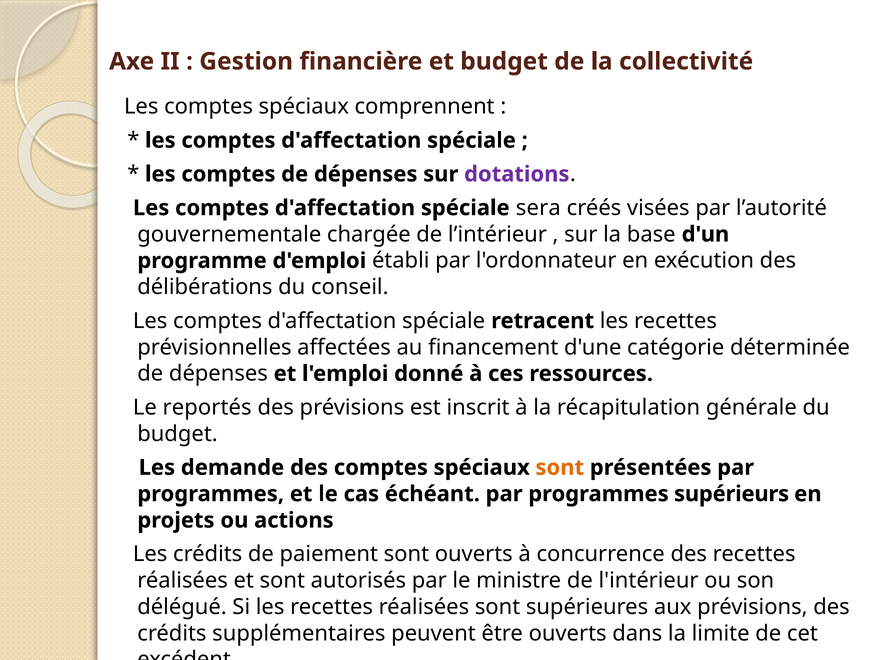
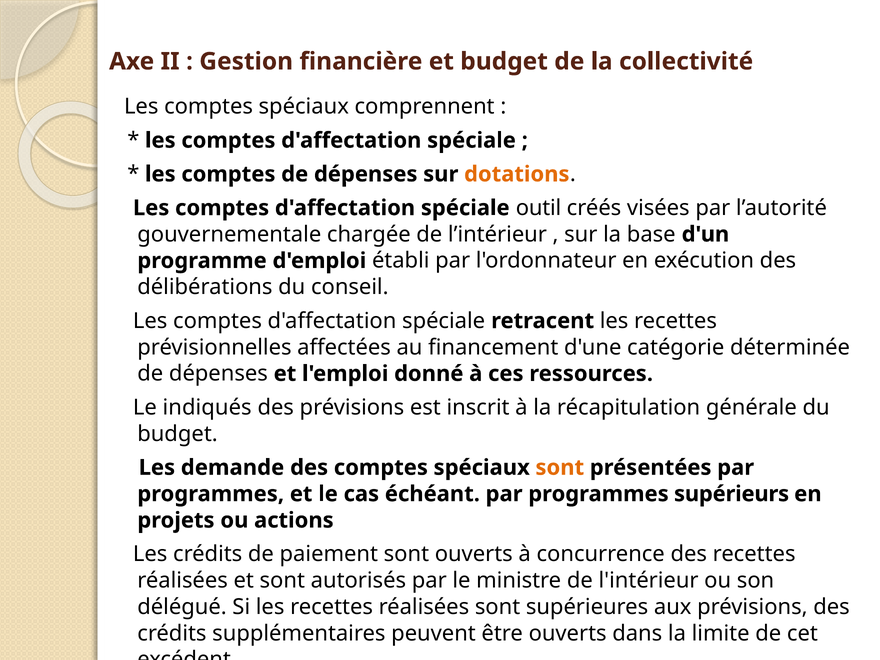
dotations colour: purple -> orange
sera: sera -> outil
reportés: reportés -> indiqués
